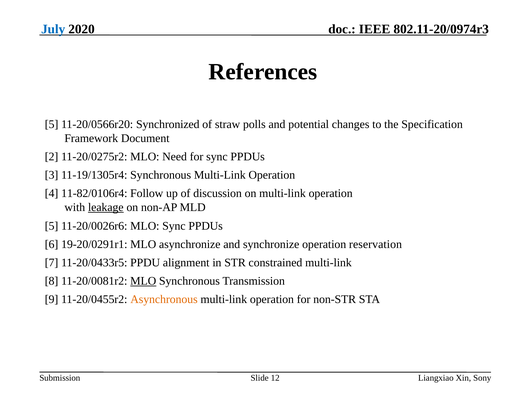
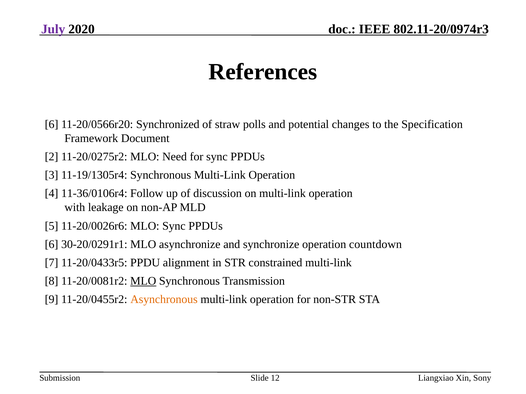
July colour: blue -> purple
5 at (52, 124): 5 -> 6
11-82/0106r4: 11-82/0106r4 -> 11-36/0106r4
leakage underline: present -> none
19-20/0291r1: 19-20/0291r1 -> 30-20/0291r1
reservation: reservation -> countdown
